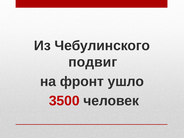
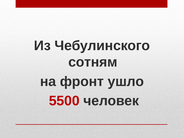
подвиг: подвиг -> сотням
3500: 3500 -> 5500
